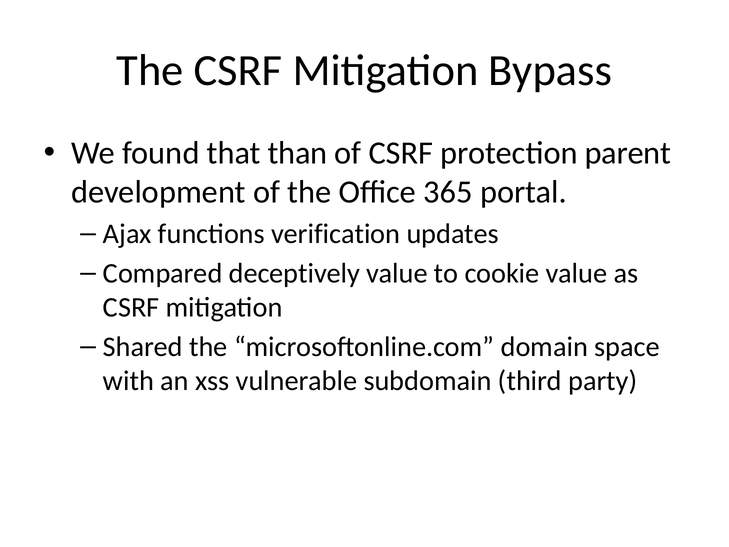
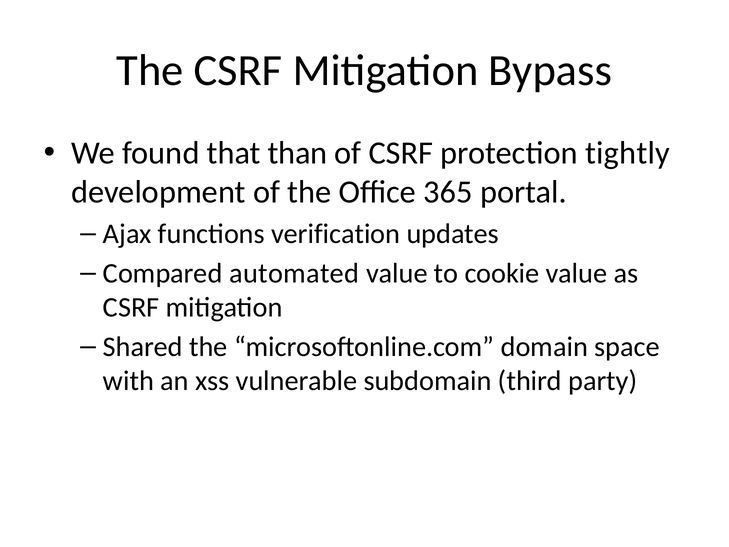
parent: parent -> tightly
deceptively: deceptively -> automated
